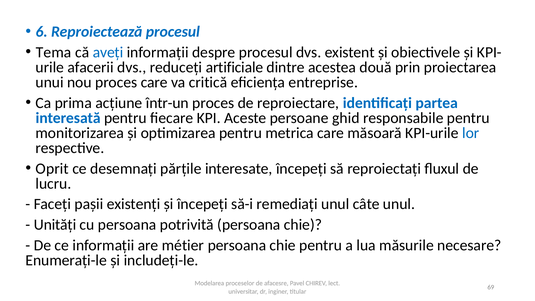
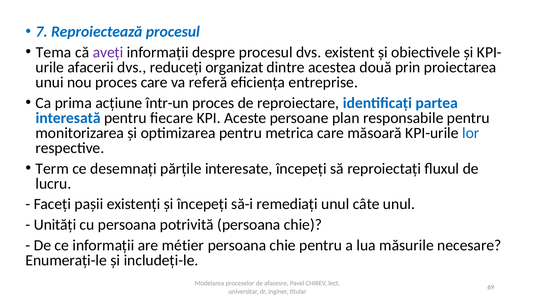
6: 6 -> 7
aveți colour: blue -> purple
artificiale: artificiale -> organizat
critică: critică -> referă
ghid: ghid -> plan
Oprit: Oprit -> Term
